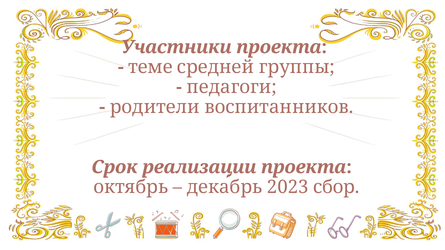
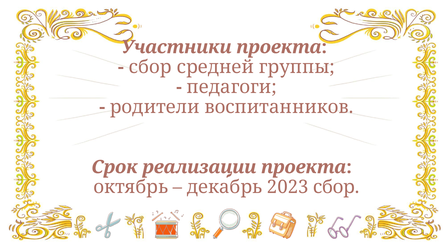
теме at (150, 67): теме -> сбор
